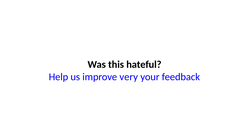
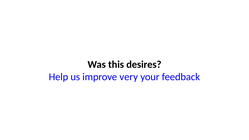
hateful: hateful -> desires
